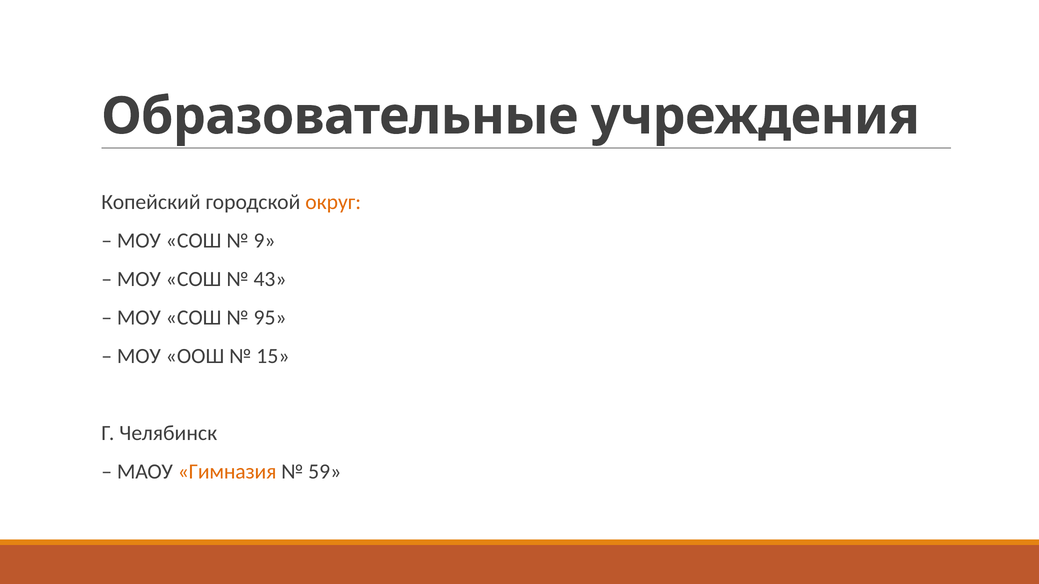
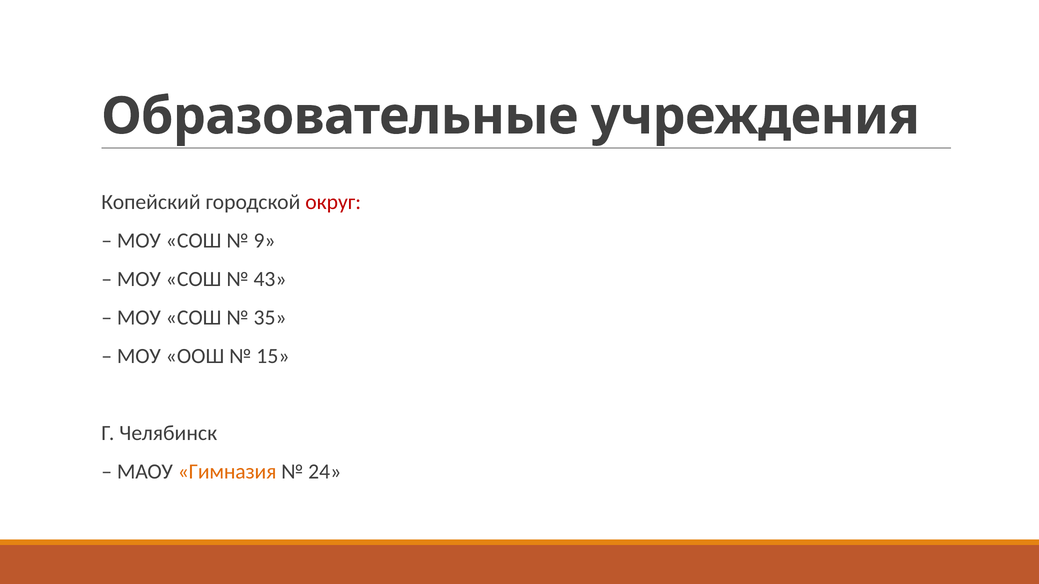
округ colour: orange -> red
95: 95 -> 35
59: 59 -> 24
